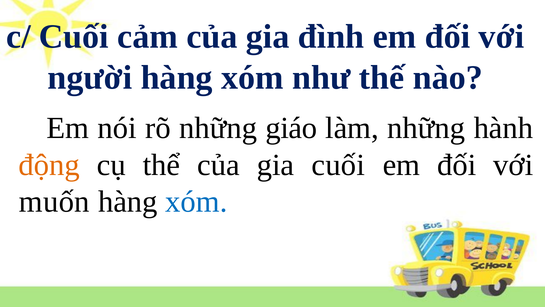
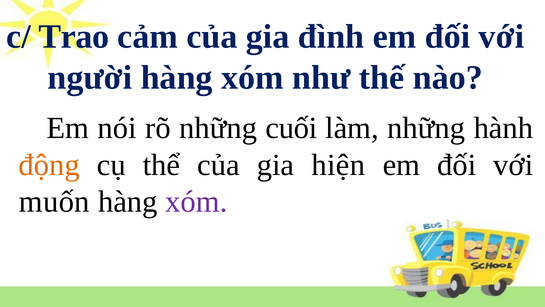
c/ Cuối: Cuối -> Trao
giáo: giáo -> cuối
gia cuối: cuối -> hiện
xóm at (196, 201) colour: blue -> purple
